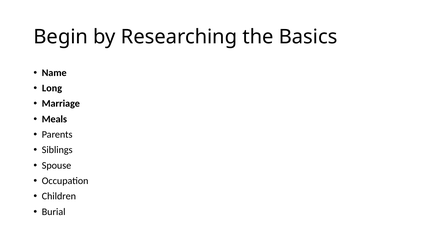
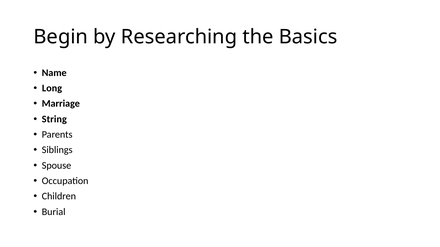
Meals: Meals -> String
